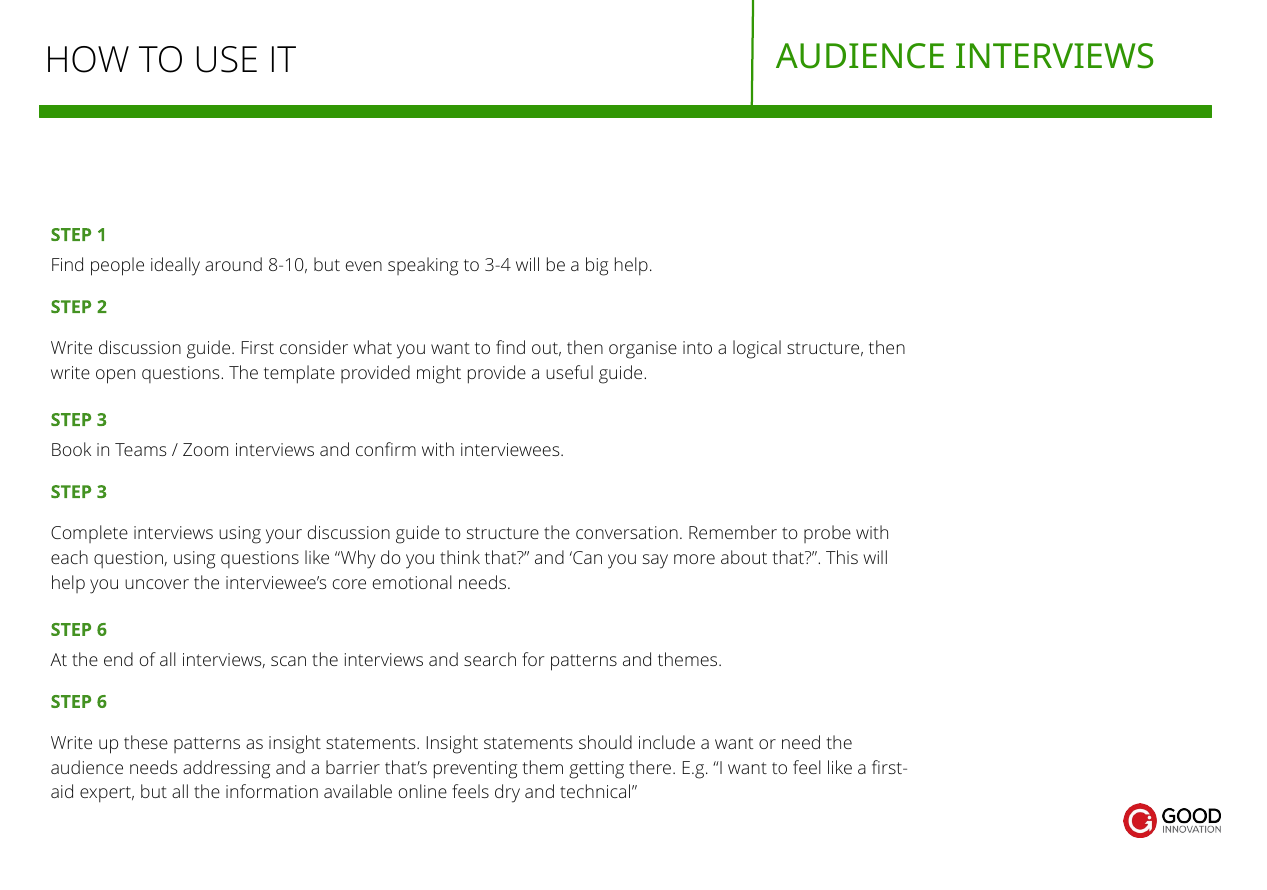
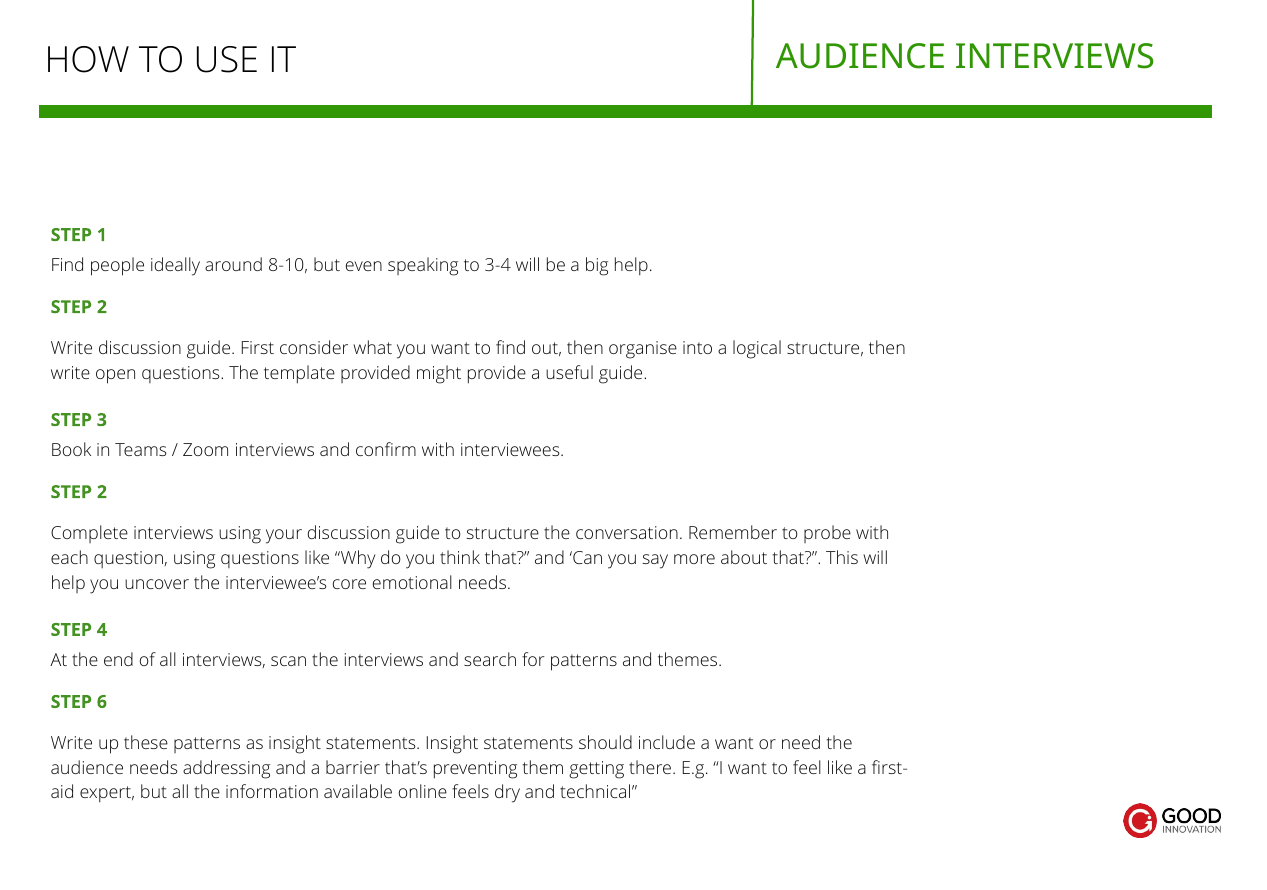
3 at (102, 492): 3 -> 2
6 at (102, 630): 6 -> 4
